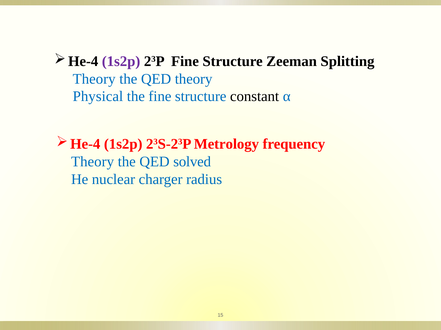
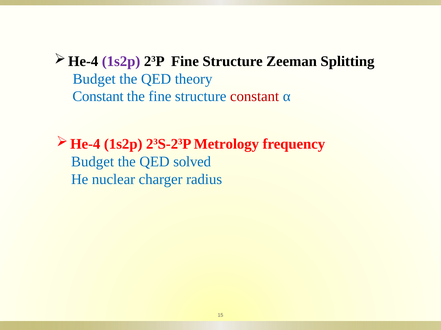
Theory at (94, 79): Theory -> Budget
Physical at (98, 97): Physical -> Constant
constant at (255, 97) colour: black -> red
Theory at (93, 162): Theory -> Budget
